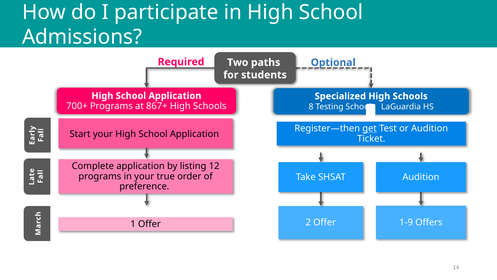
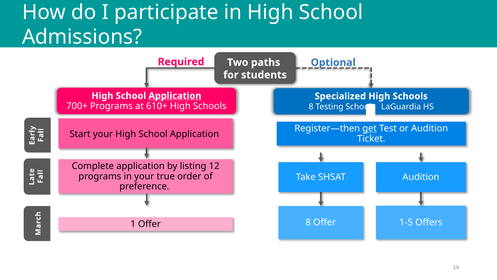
Application at (175, 96) underline: none -> present
867+: 867+ -> 610+
Offer 2: 2 -> 8
1-9: 1-9 -> 1-5
